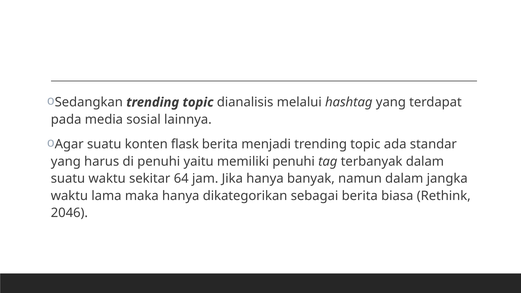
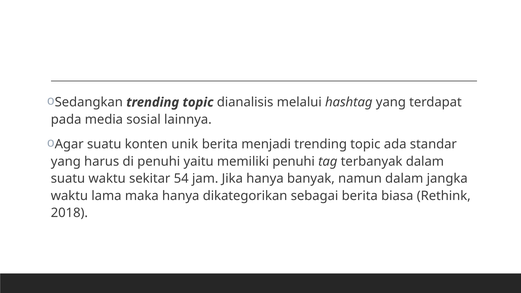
flask: flask -> unik
64: 64 -> 54
2046: 2046 -> 2018
